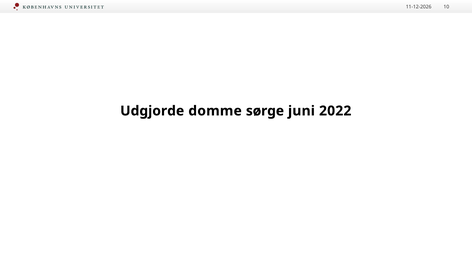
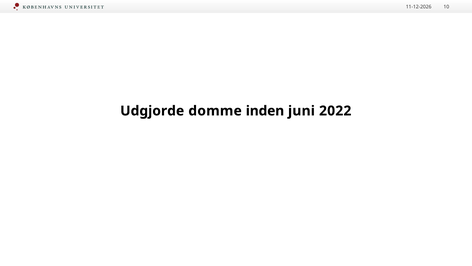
sørge: sørge -> inden
